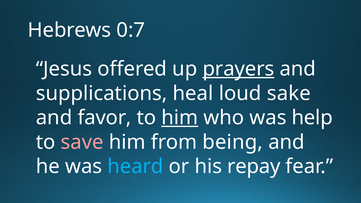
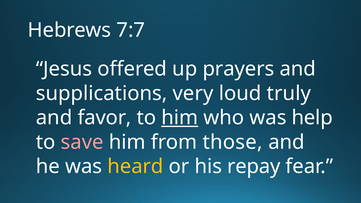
0:7: 0:7 -> 7:7
prayers underline: present -> none
heal: heal -> very
sake: sake -> truly
being: being -> those
heard colour: light blue -> yellow
